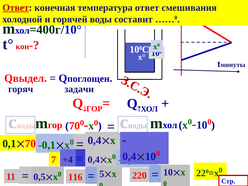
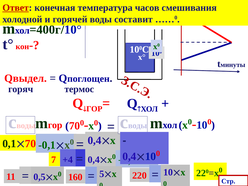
температура ответ: ответ -> часов
задачи: задачи -> термос
116: 116 -> 160
